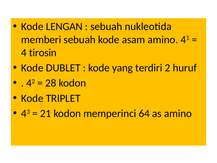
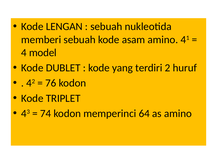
tirosin: tirosin -> model
28: 28 -> 76
21: 21 -> 74
